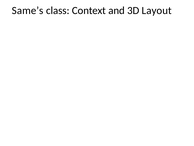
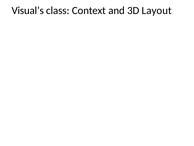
Same’s: Same’s -> Visual’s
